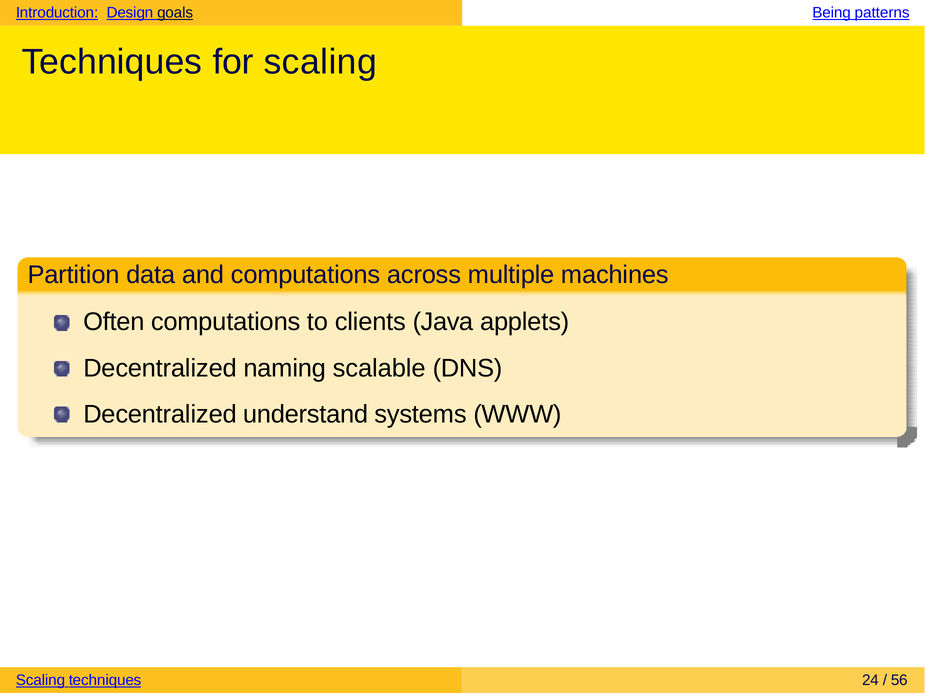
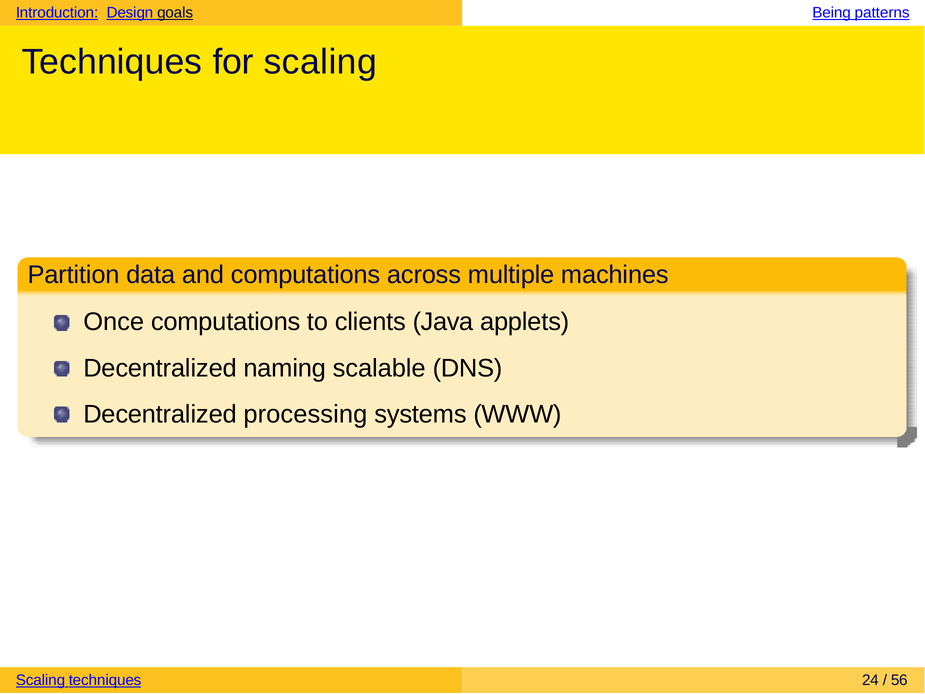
Often: Often -> Once
understand: understand -> processing
